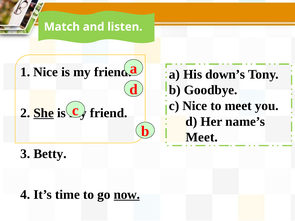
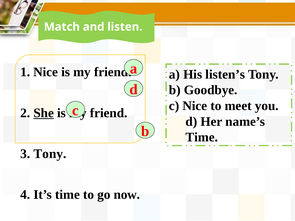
down’s: down’s -> listen’s
Meet at (202, 137): Meet -> Time
3 Betty: Betty -> Tony
now underline: present -> none
